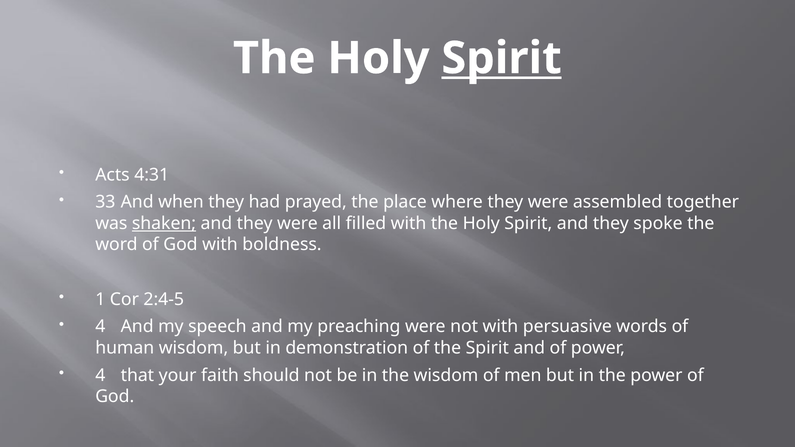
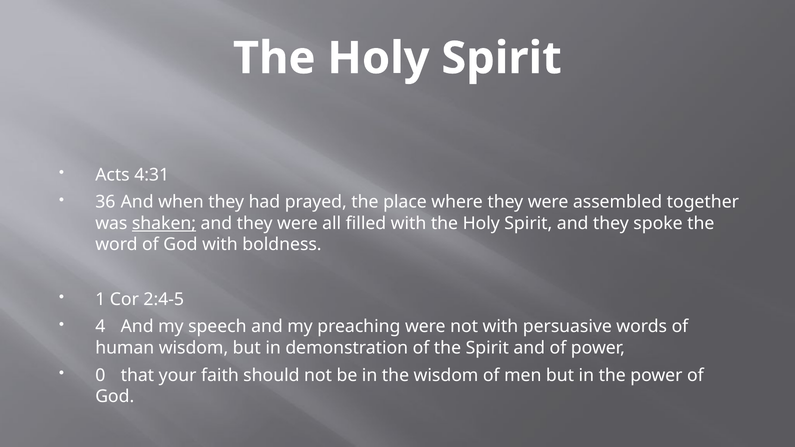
Spirit at (502, 58) underline: present -> none
33: 33 -> 36
4 at (100, 375): 4 -> 0
